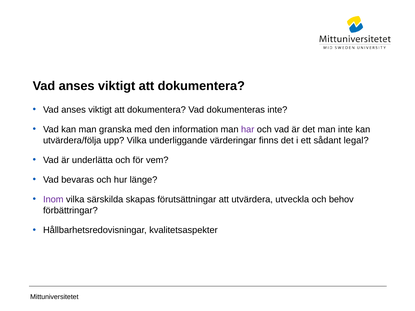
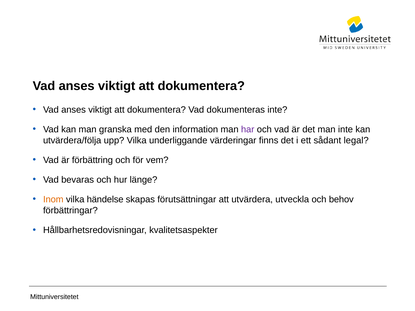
underlätta: underlätta -> förbättring
Inom colour: purple -> orange
särskilda: särskilda -> händelse
